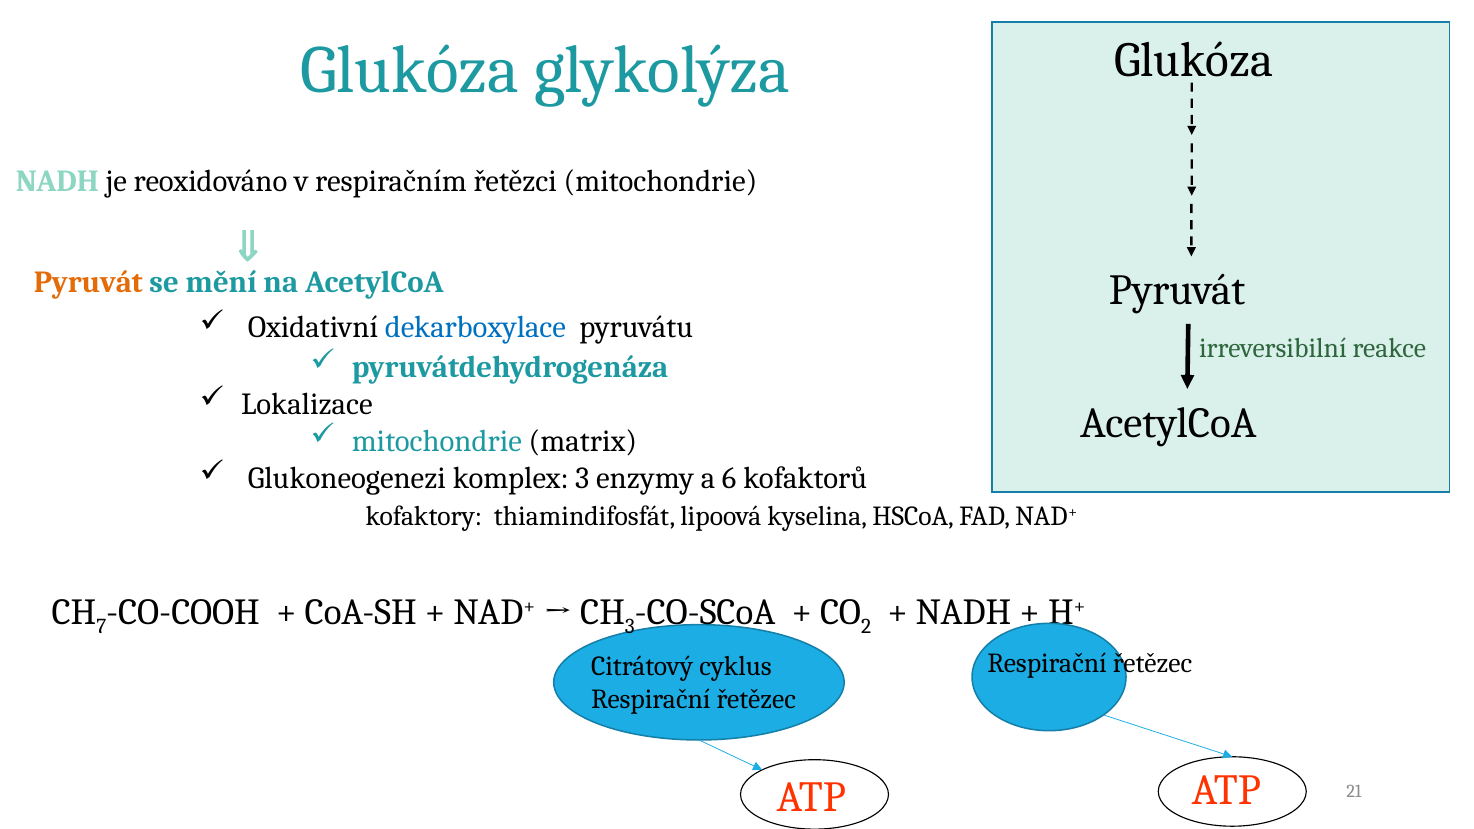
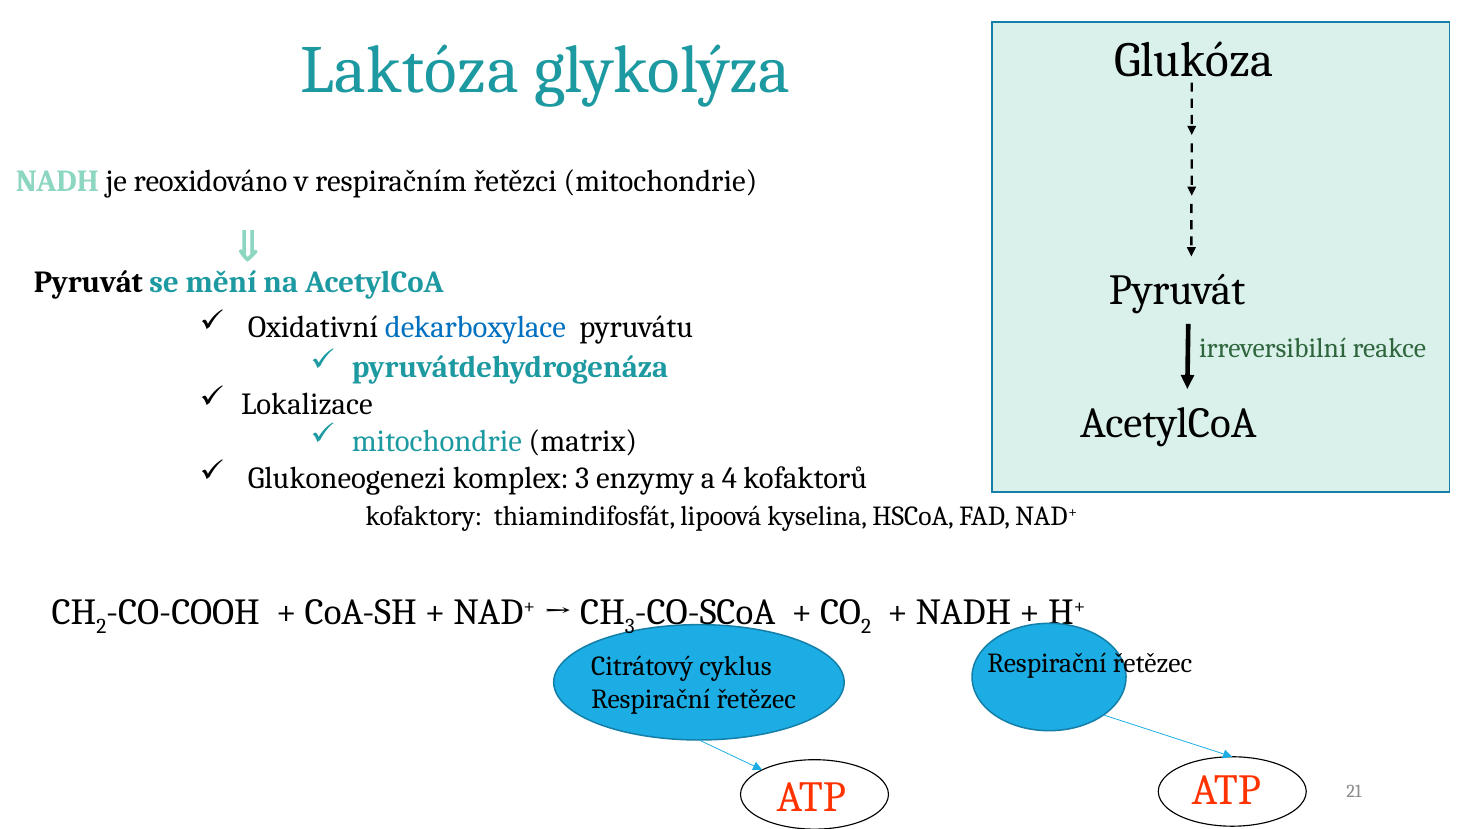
Glukóza at (410, 71): Glukóza -> Laktóza
Pyruvát at (88, 282) colour: orange -> black
6: 6 -> 4
7 at (101, 626): 7 -> 2
